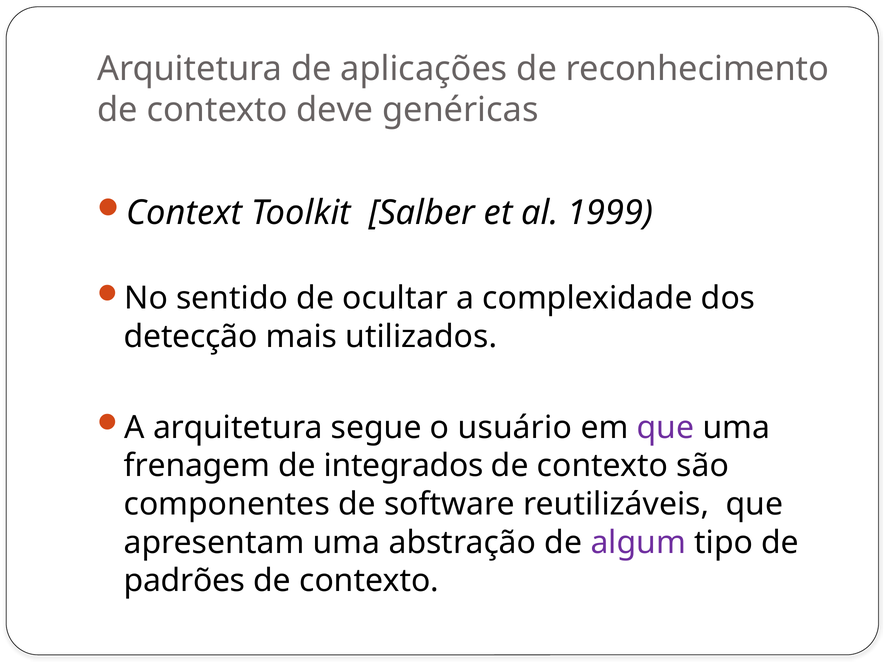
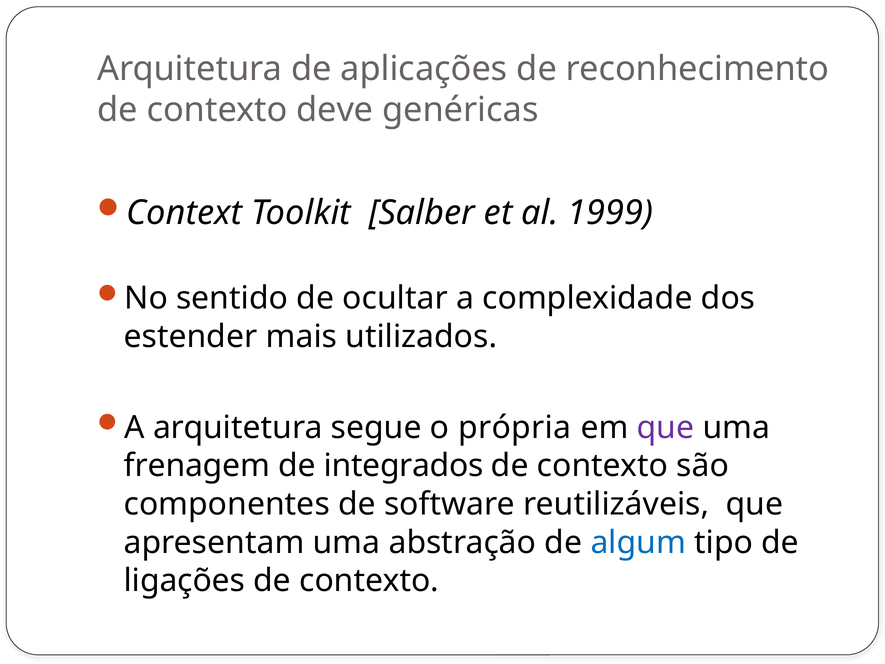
detecção: detecção -> estender
usuário: usuário -> própria
algum colour: purple -> blue
padrões: padrões -> ligações
